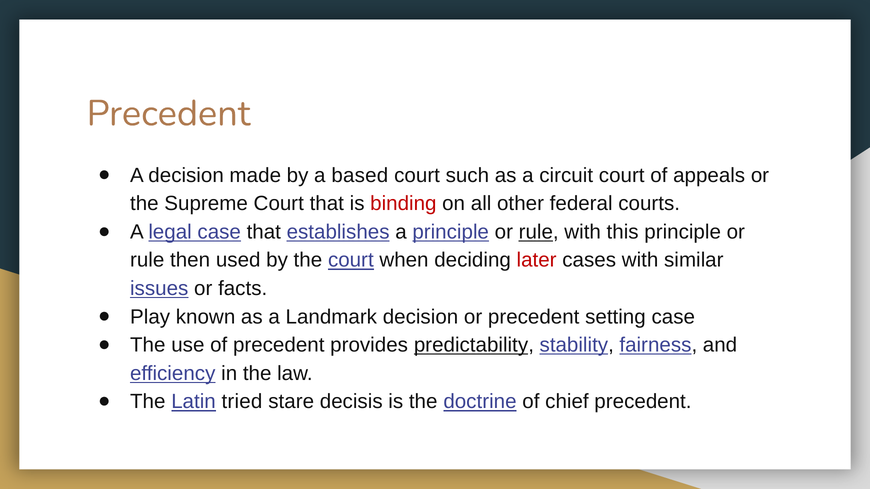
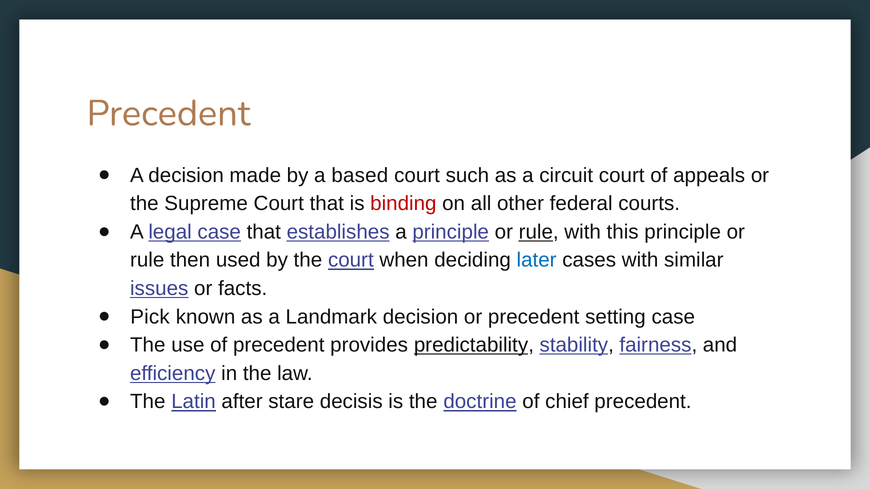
later colour: red -> blue
Play: Play -> Pick
tried: tried -> after
